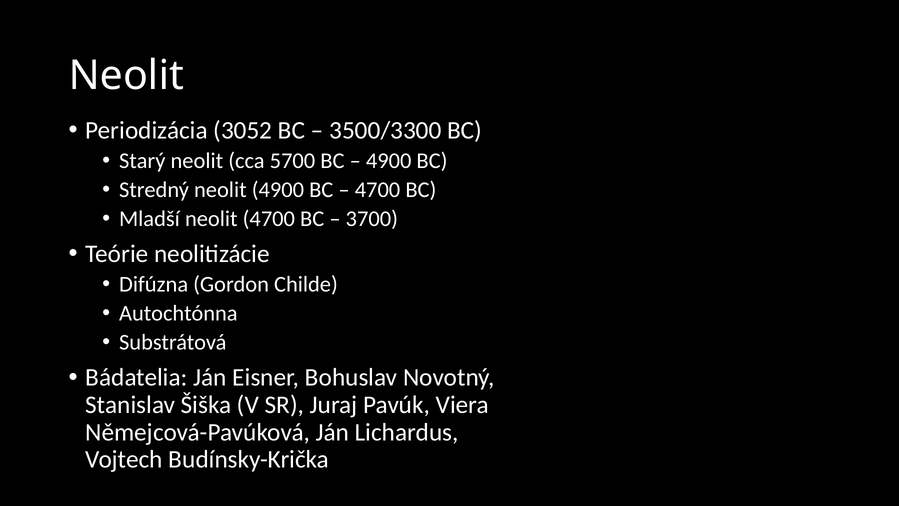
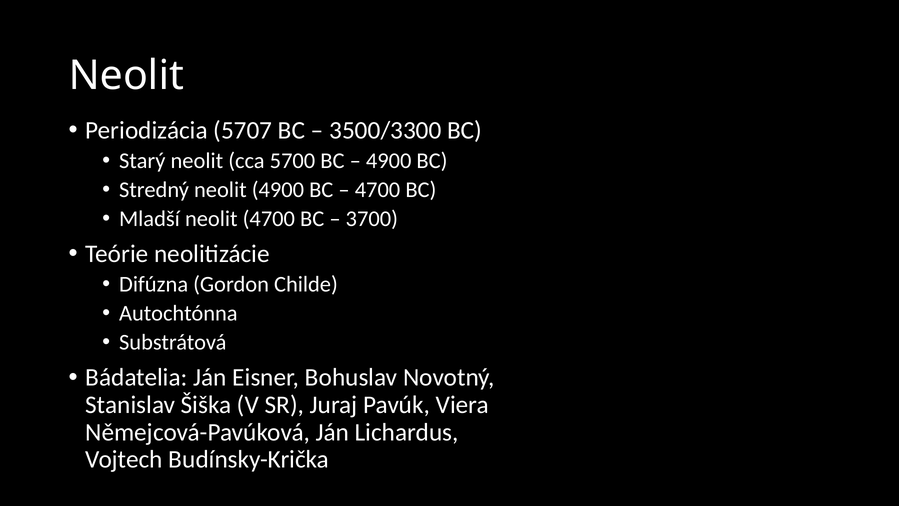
3052: 3052 -> 5707
